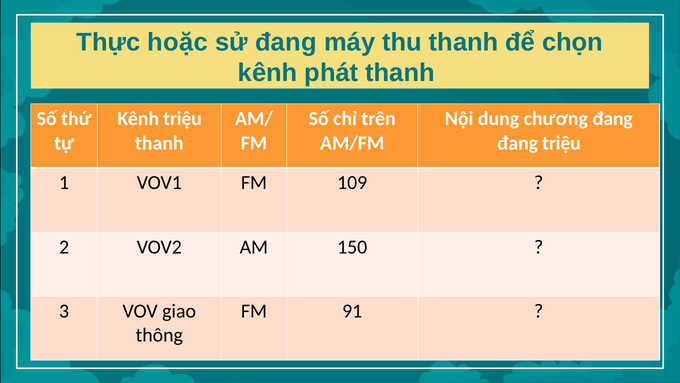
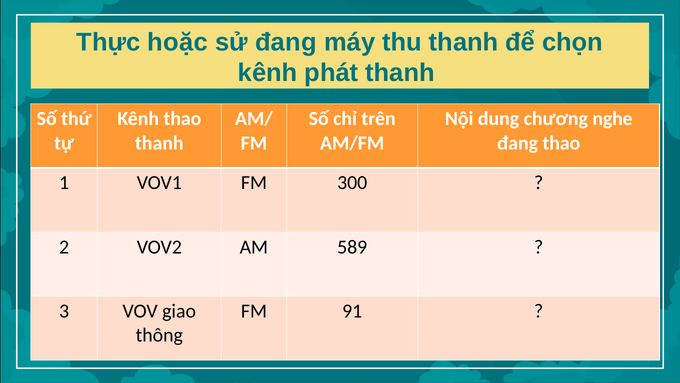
Kênh triệu: triệu -> thao
chương đang: đang -> nghe
đang triệu: triệu -> thao
109: 109 -> 300
150: 150 -> 589
